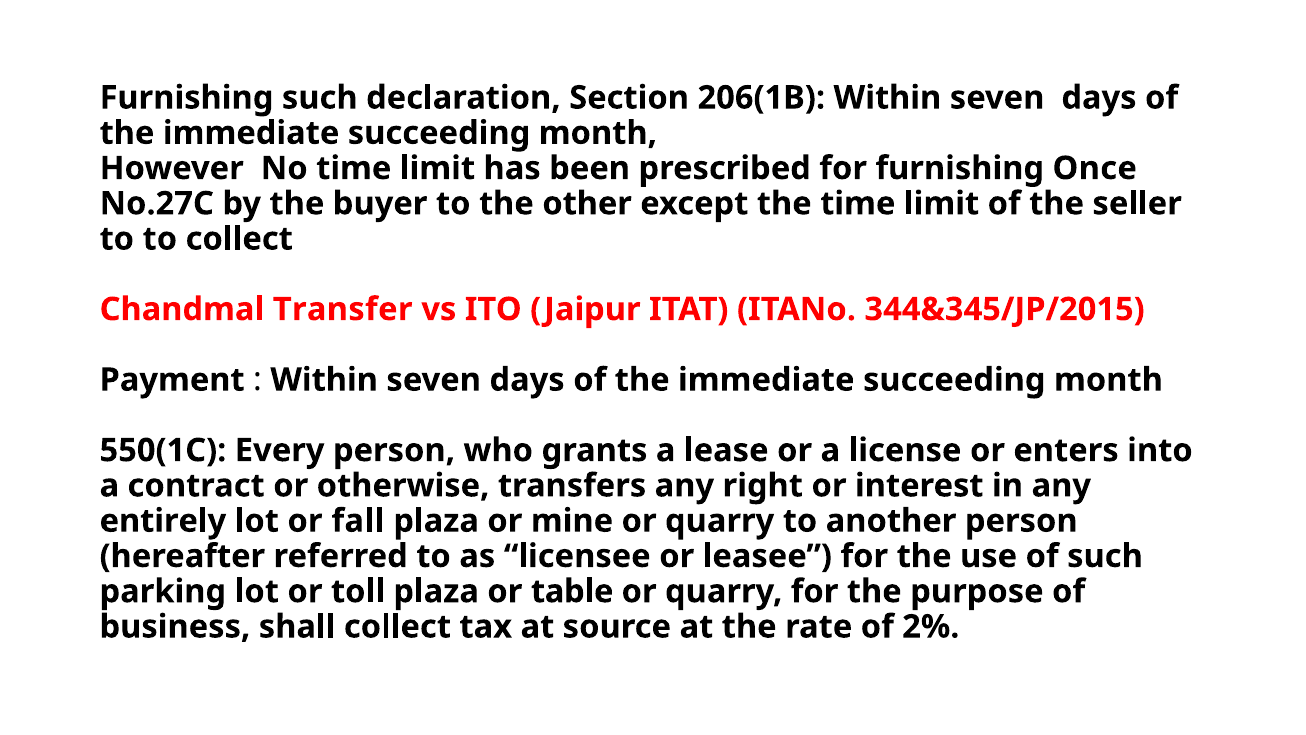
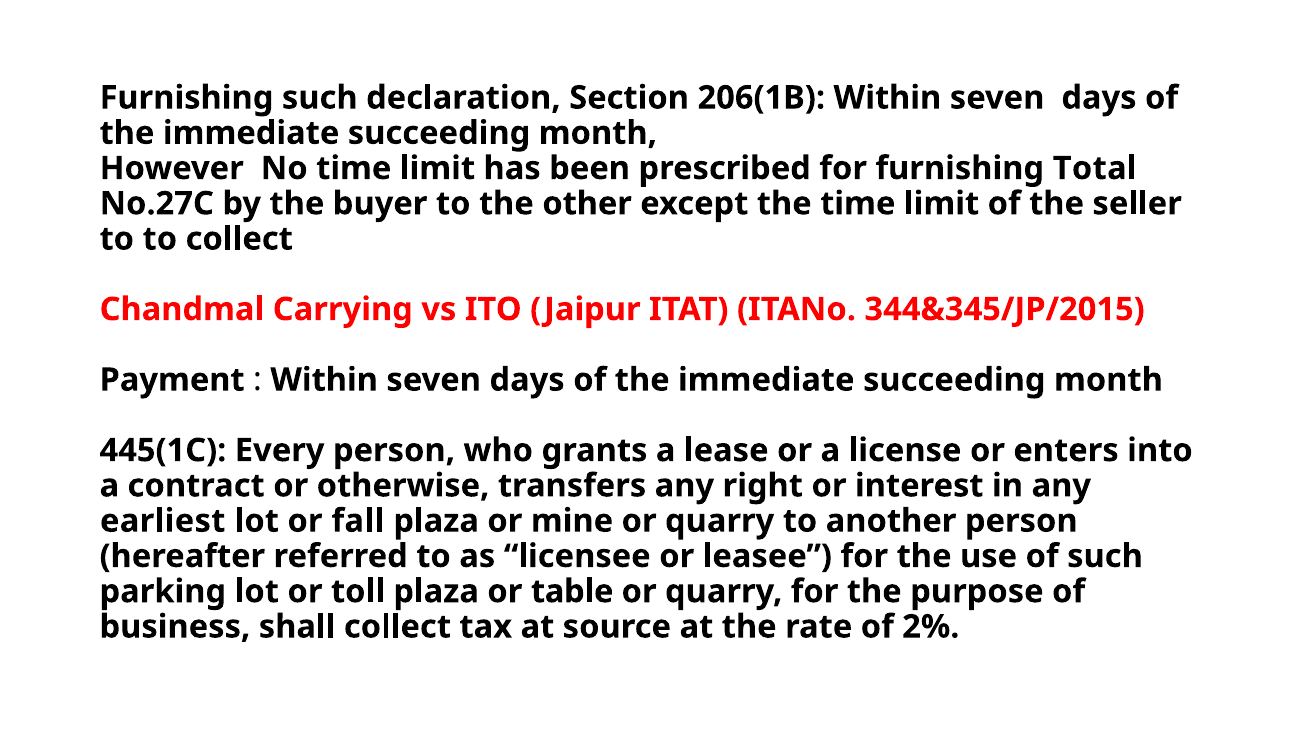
Once: Once -> Total
Transfer: Transfer -> Carrying
550(1C: 550(1C -> 445(1C
entirely: entirely -> earliest
